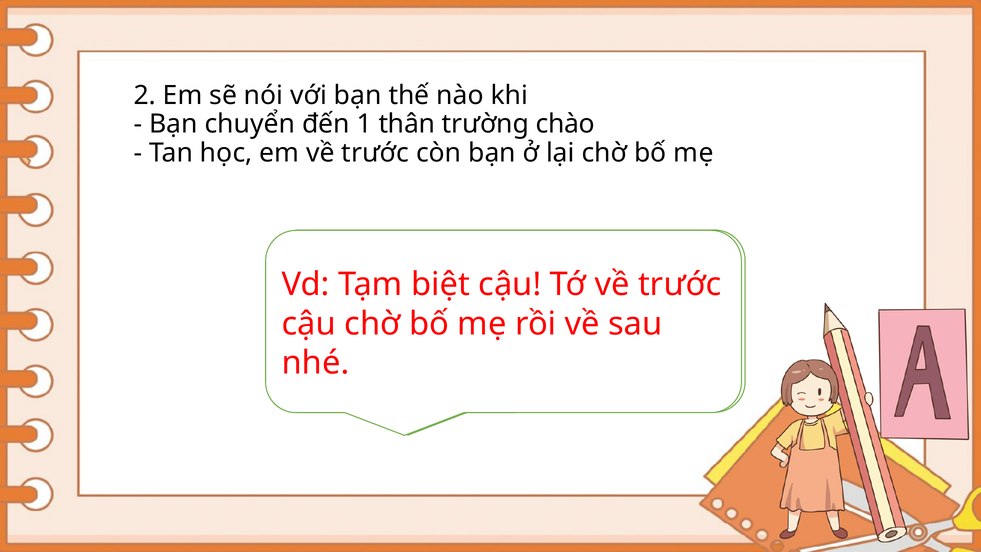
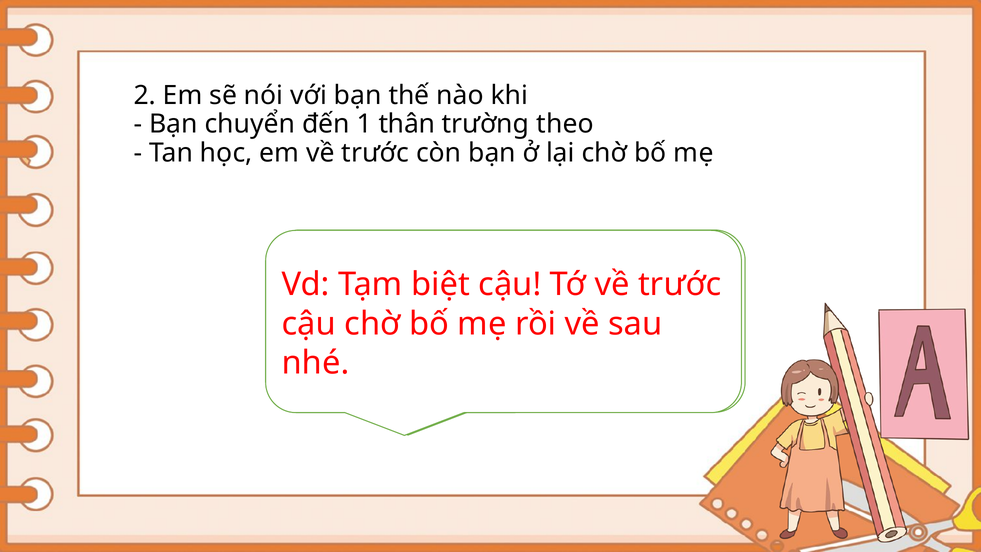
chào: chào -> theo
